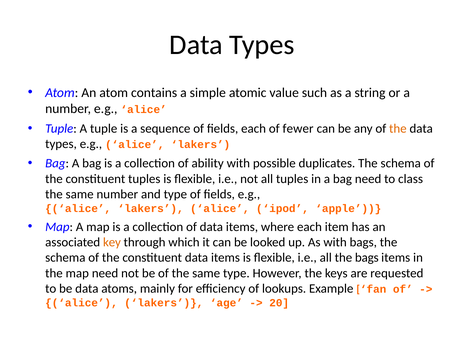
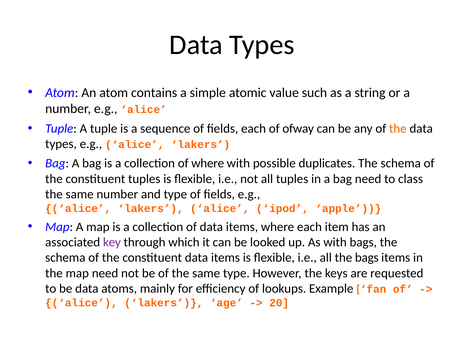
fewer: fewer -> ofway
of ability: ability -> where
key colour: orange -> purple
